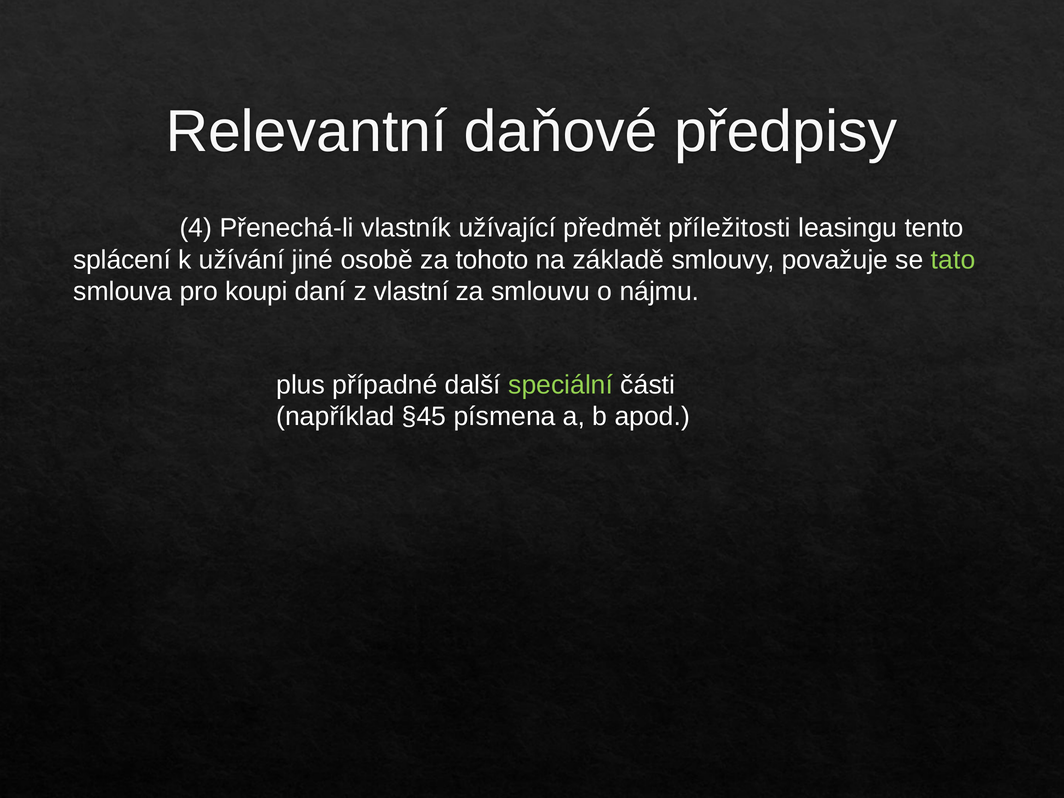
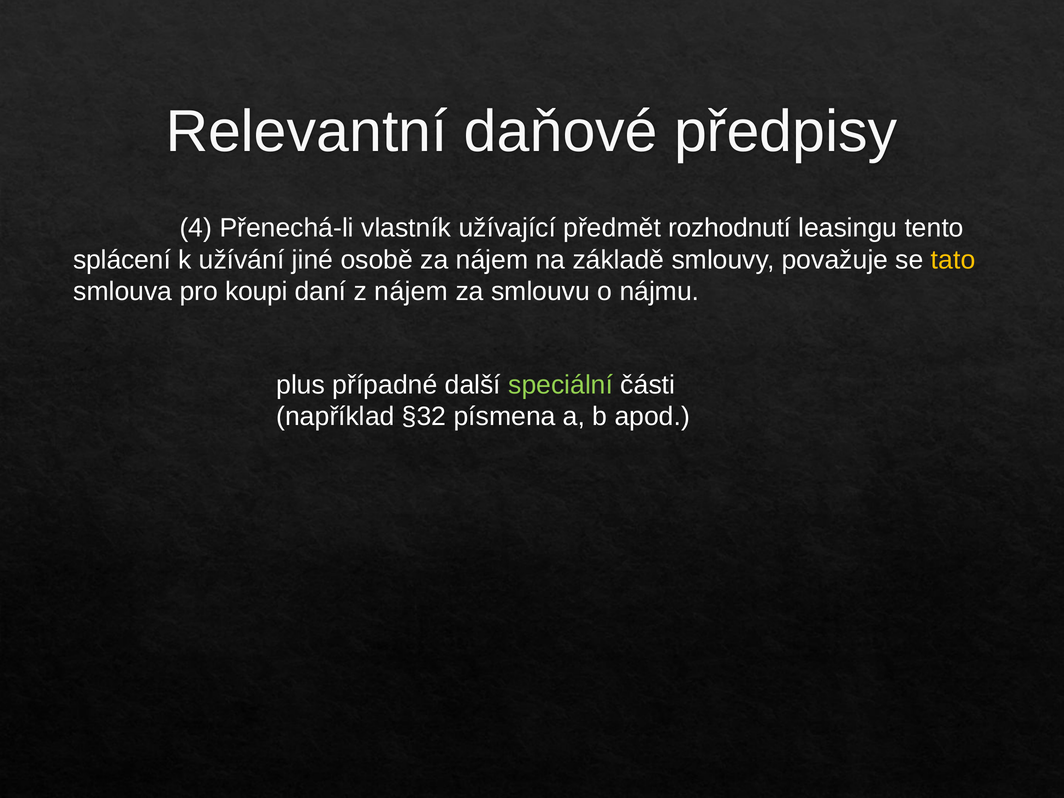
příležitosti: příležitosti -> rozhodnutí
za tohoto: tohoto -> nájem
tato colour: light green -> yellow
z vlastní: vlastní -> nájem
§45: §45 -> §32
